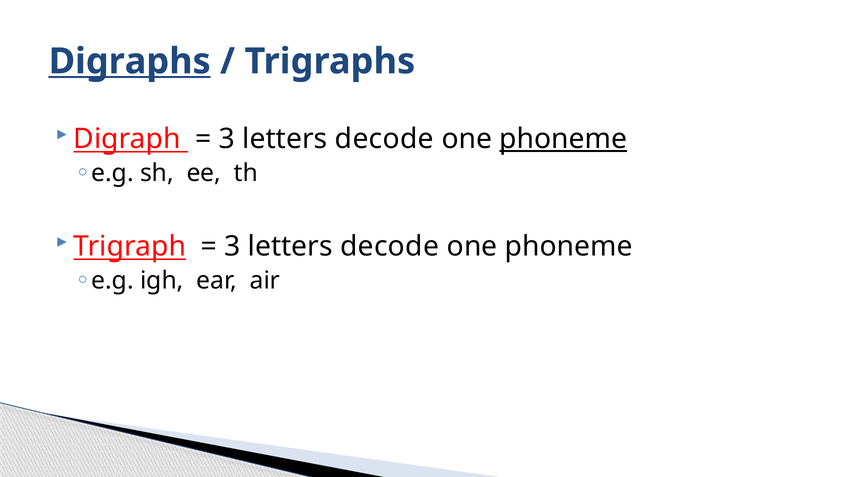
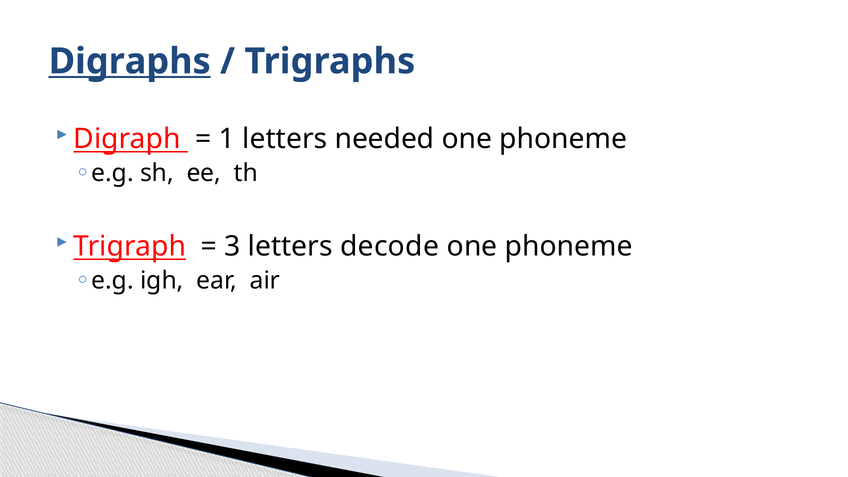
3 at (227, 139): 3 -> 1
decode at (384, 139): decode -> needed
phoneme at (563, 139) underline: present -> none
